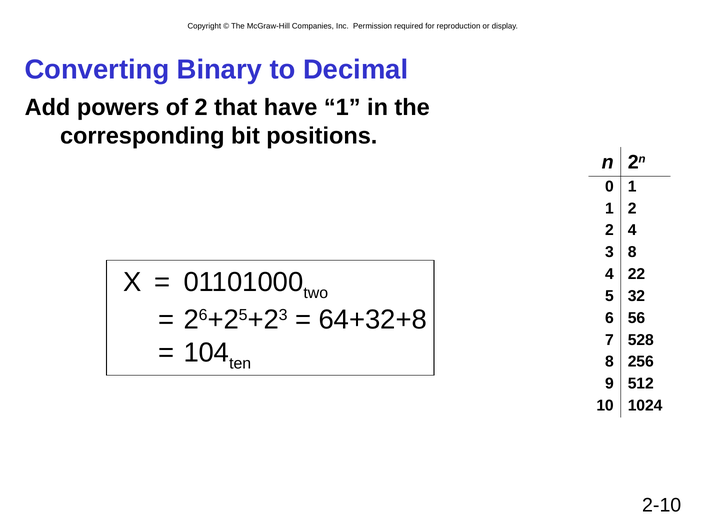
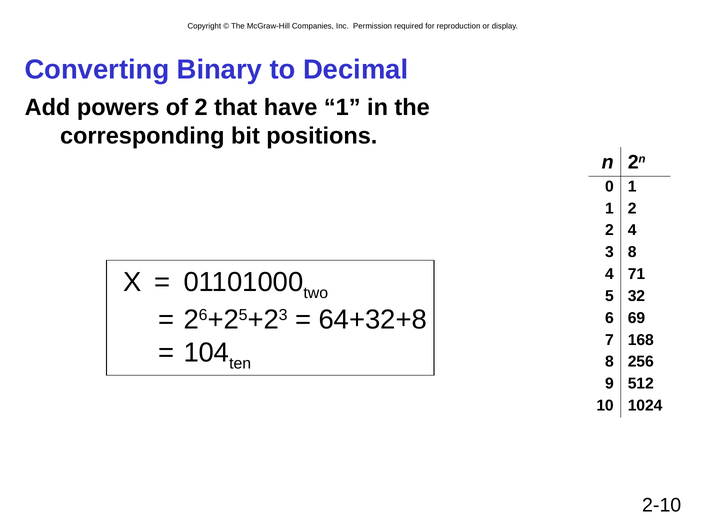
22: 22 -> 71
56: 56 -> 69
528: 528 -> 168
